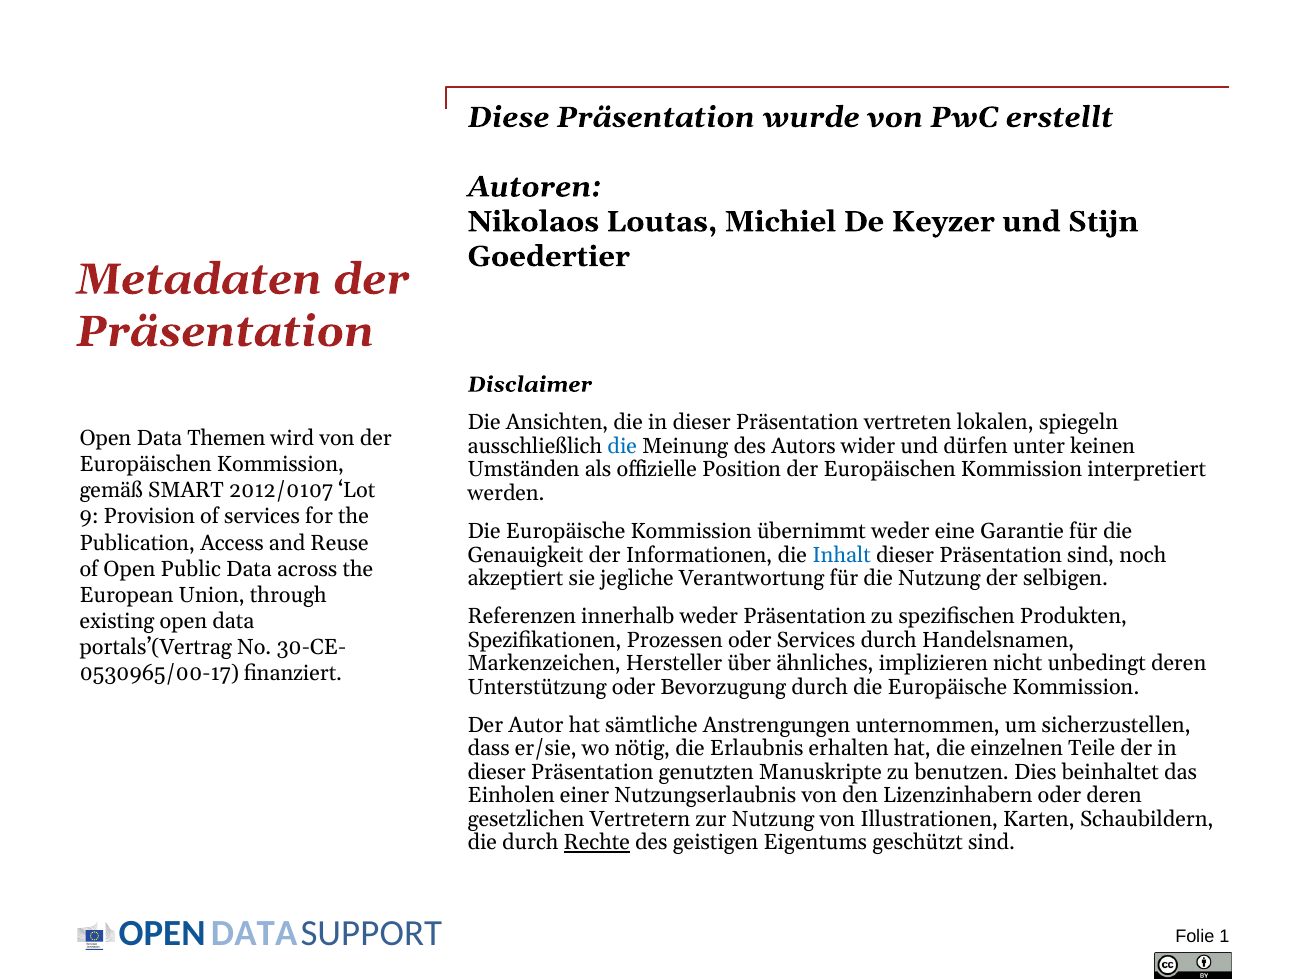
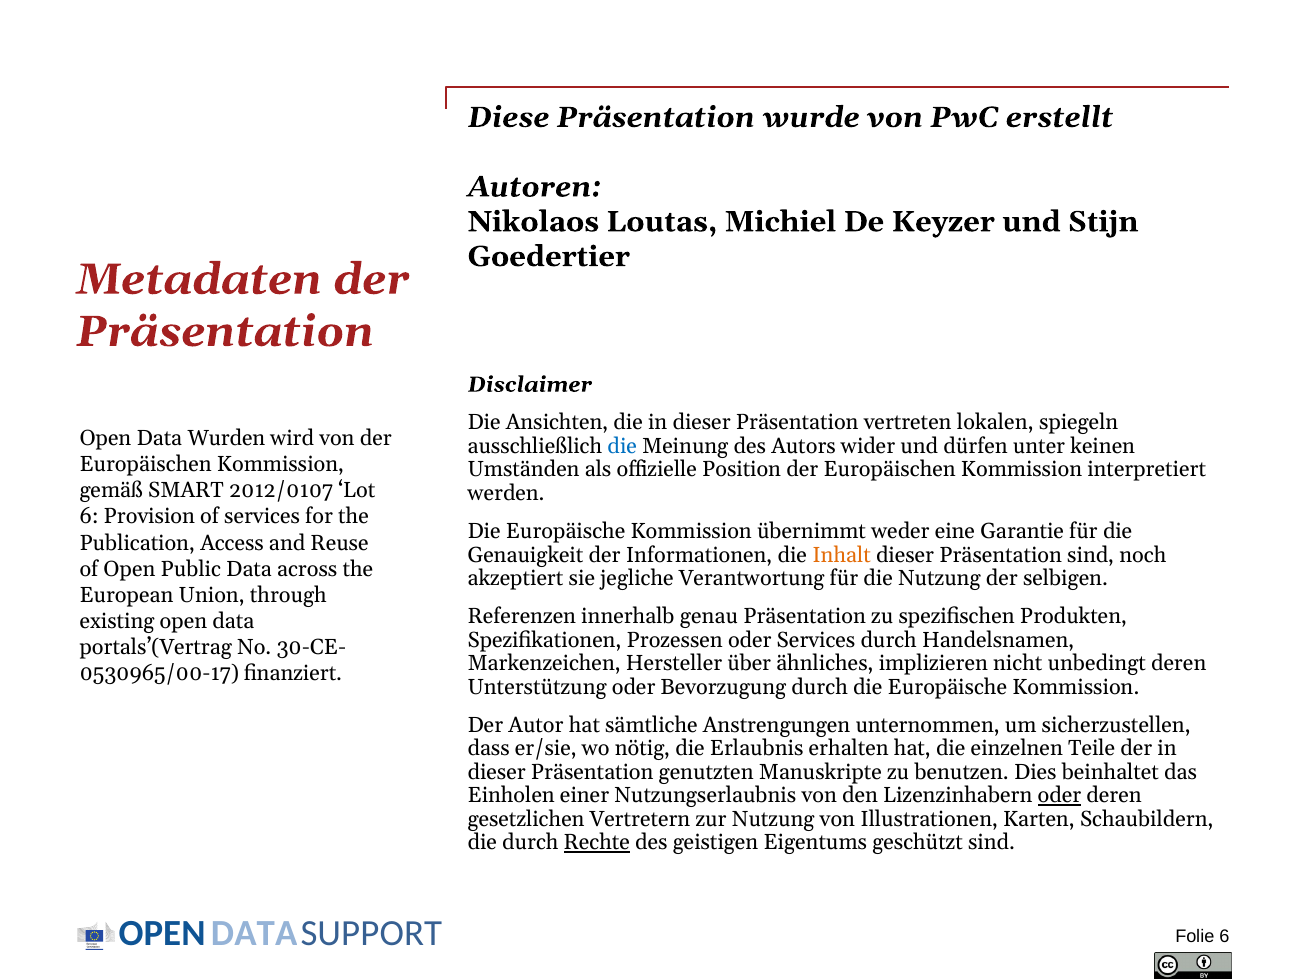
Themen: Themen -> Wurden
9 at (89, 517): 9 -> 6
Inhalt colour: blue -> orange
innerhalb weder: weder -> genau
oder at (1059, 795) underline: none -> present
Folie 1: 1 -> 6
